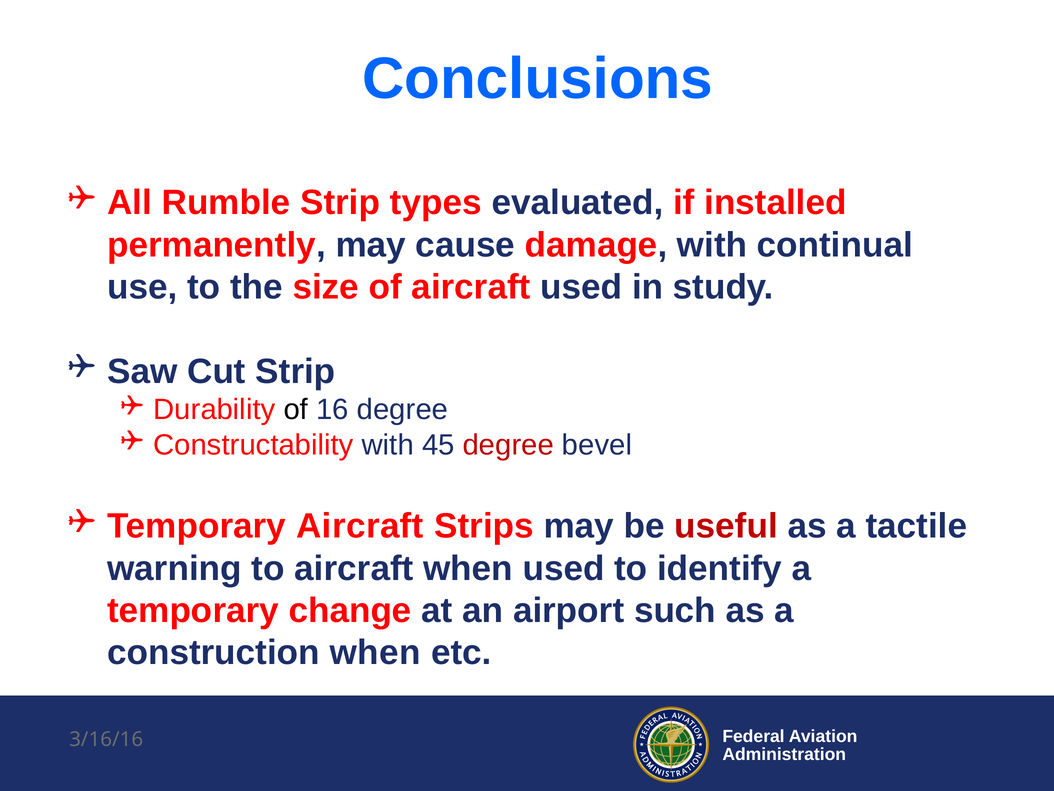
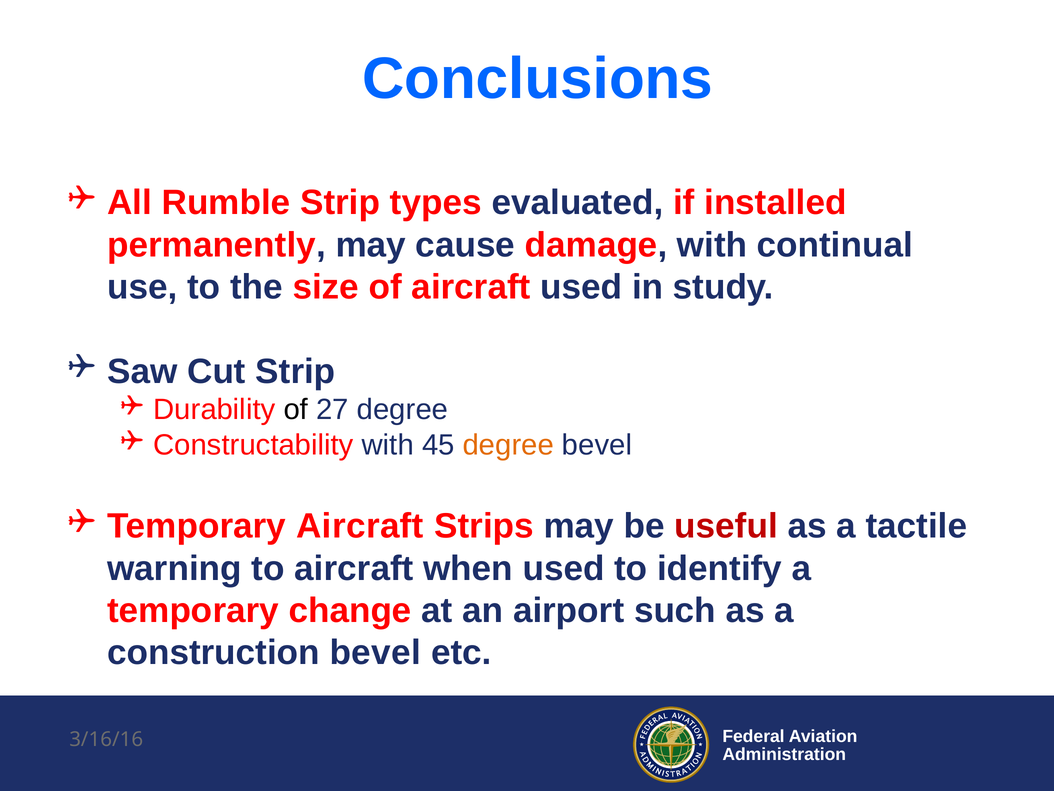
16: 16 -> 27
degree at (508, 445) colour: red -> orange
construction when: when -> bevel
